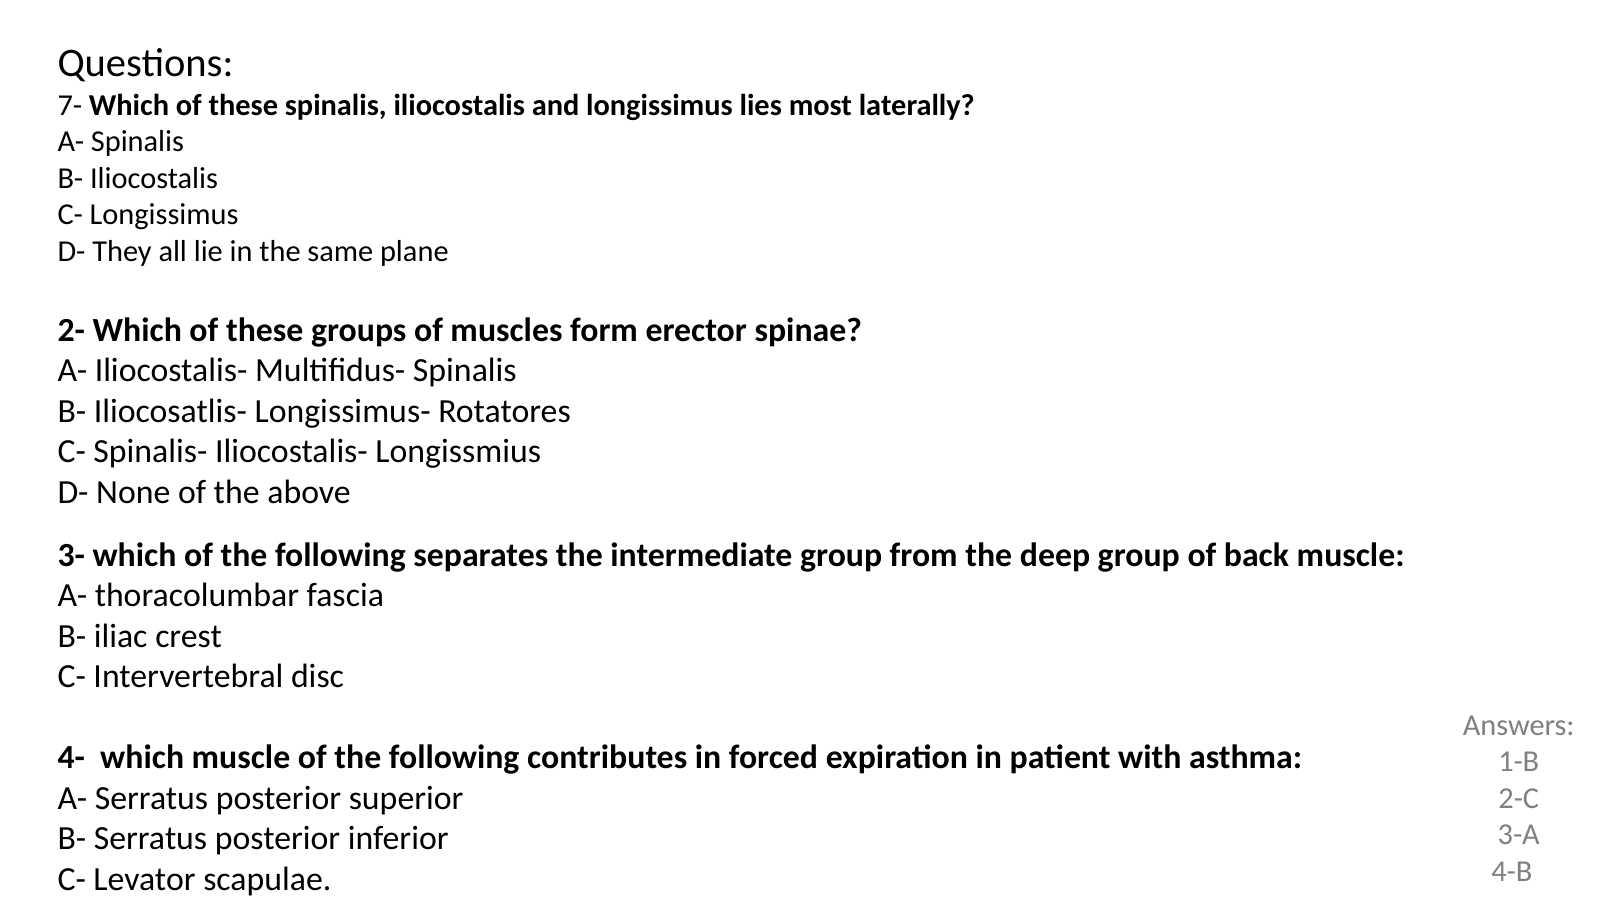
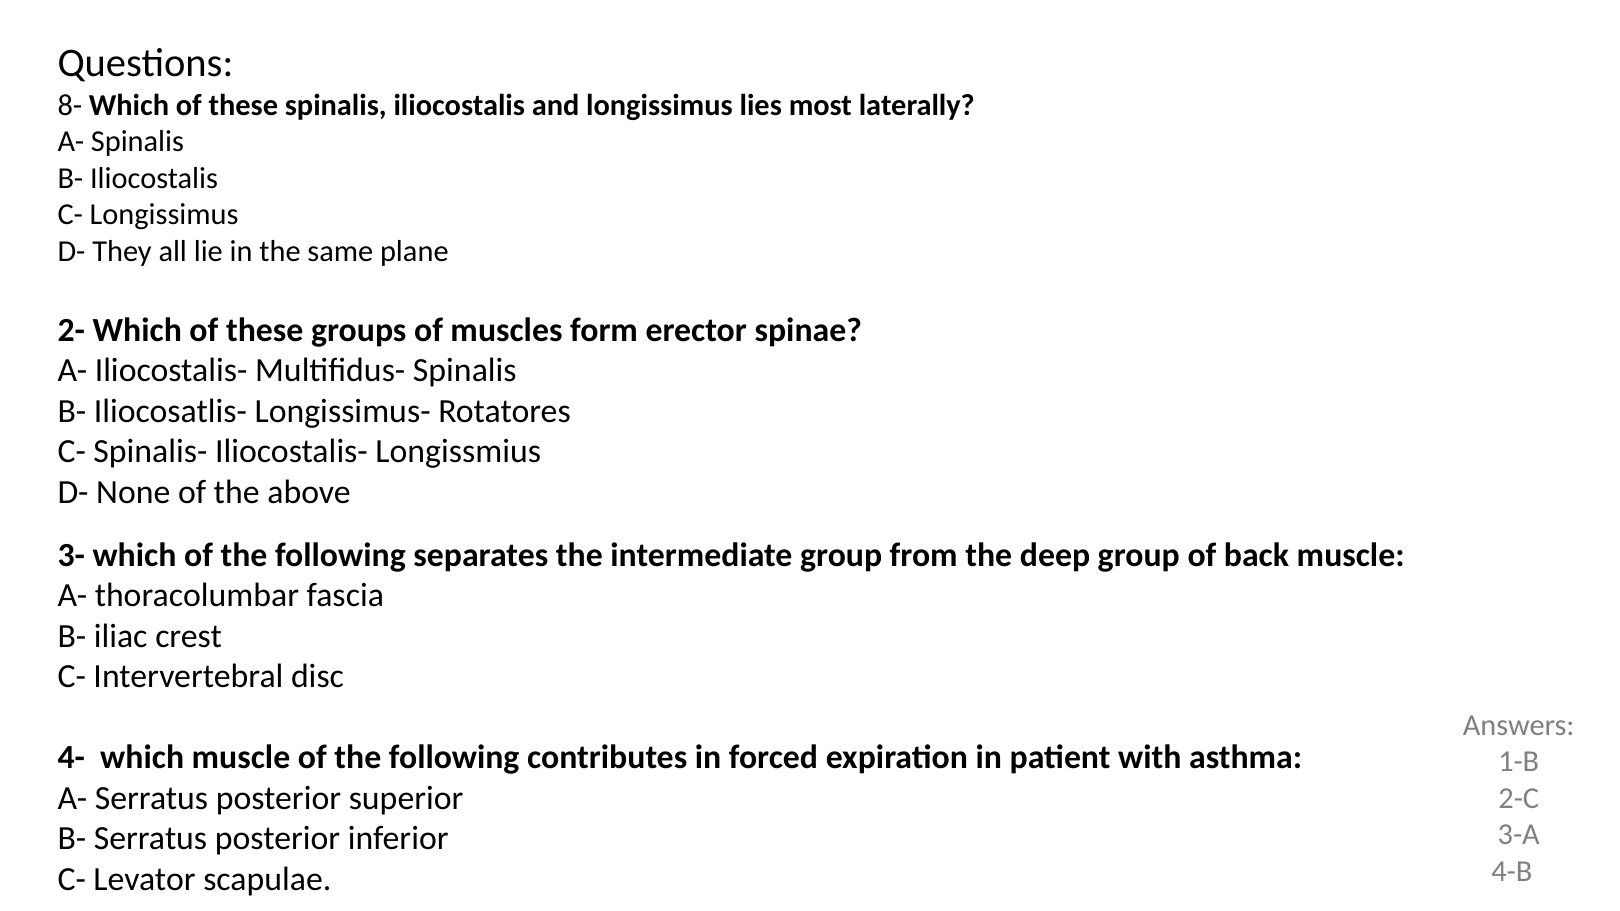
7-: 7- -> 8-
